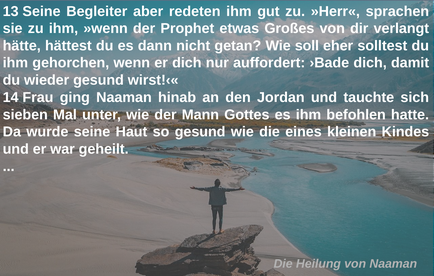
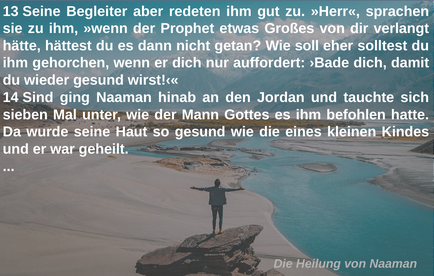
Frau: Frau -> Sind
